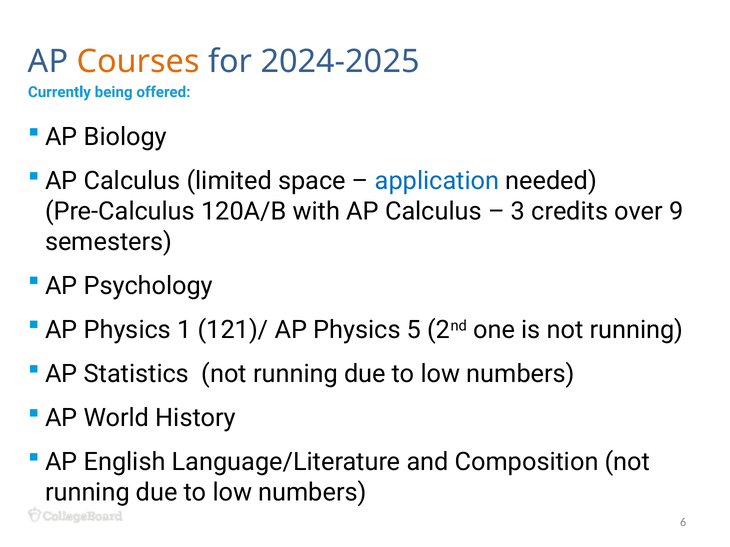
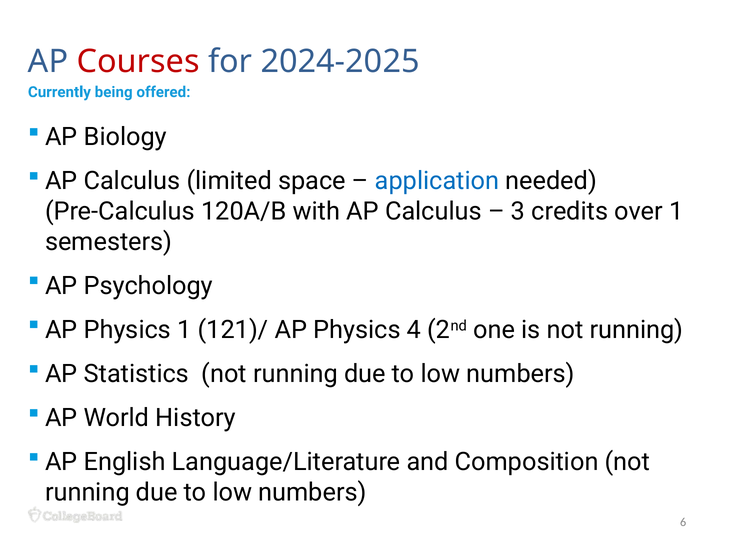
Courses colour: orange -> red
over 9: 9 -> 1
5: 5 -> 4
